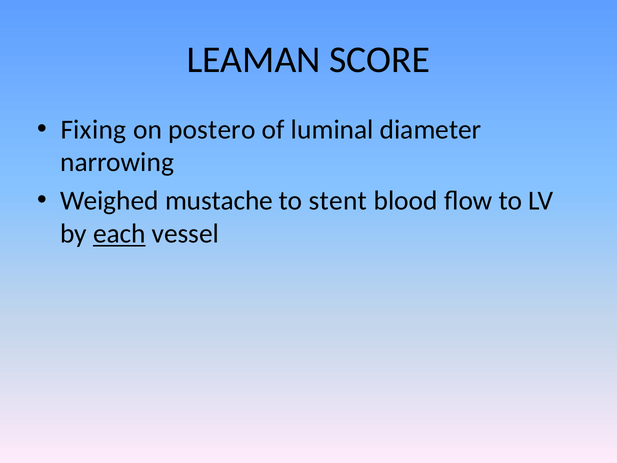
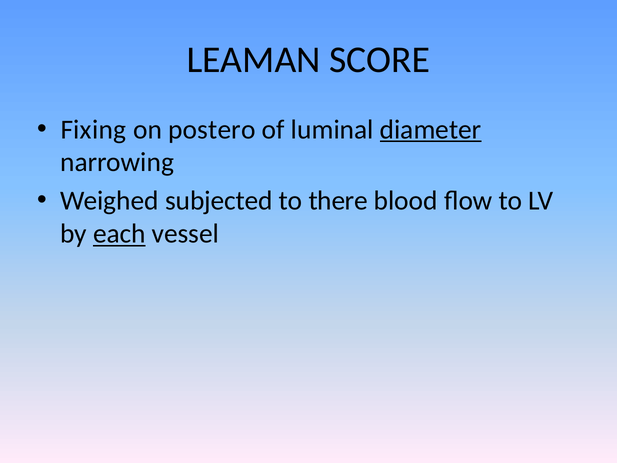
diameter underline: none -> present
mustache: mustache -> subjected
stent: stent -> there
